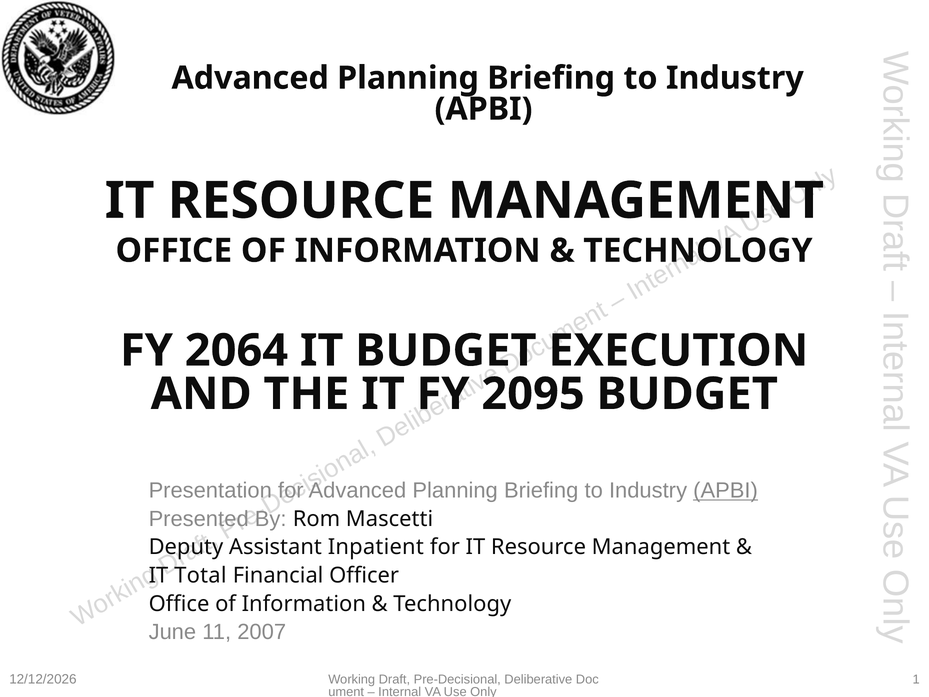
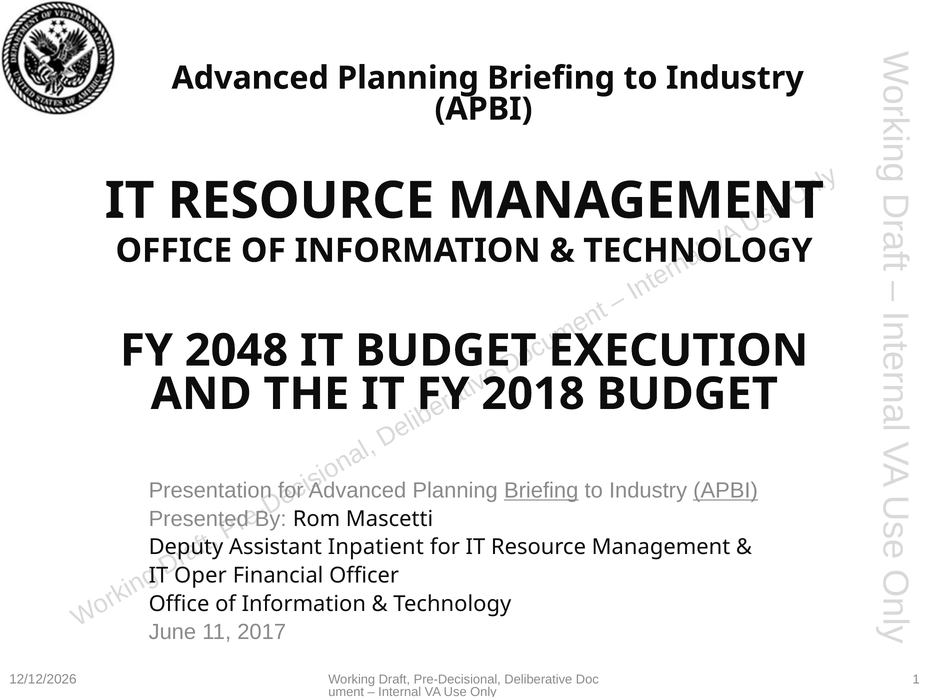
2064: 2064 -> 2048
2095: 2095 -> 2018
Briefing at (541, 490) underline: none -> present
Total: Total -> Oper
2007: 2007 -> 2017
